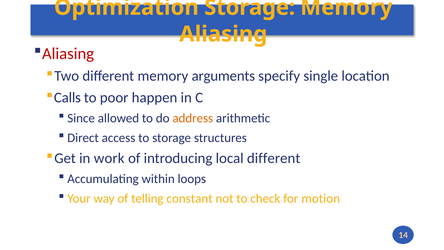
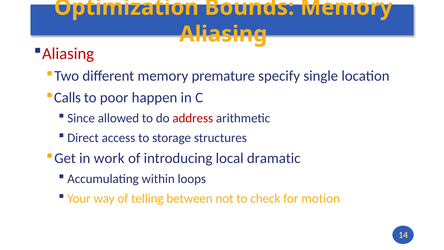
Optimization Storage: Storage -> Bounds
arguments: arguments -> premature
address colour: orange -> red
local different: different -> dramatic
constant: constant -> between
